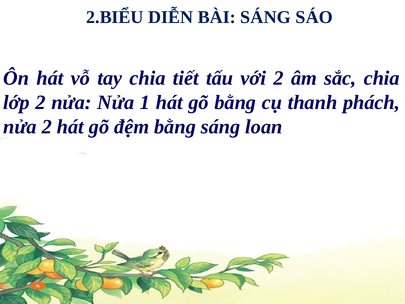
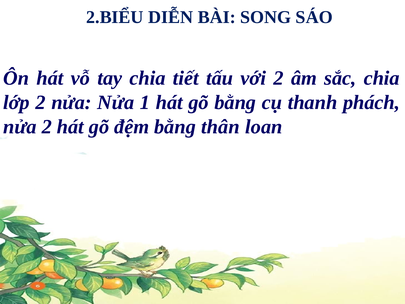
BÀI SÁNG: SÁNG -> SONG
bằng sáng: sáng -> thân
